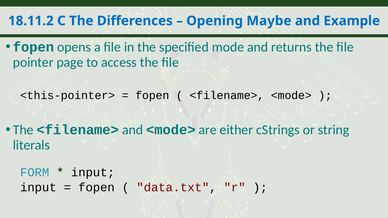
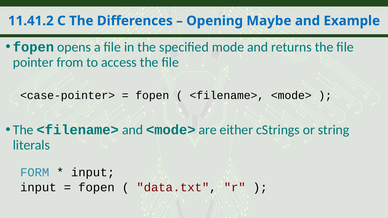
18.11.2: 18.11.2 -> 11.41.2
page: page -> from
<this-pointer>: <this-pointer> -> <case-pointer>
